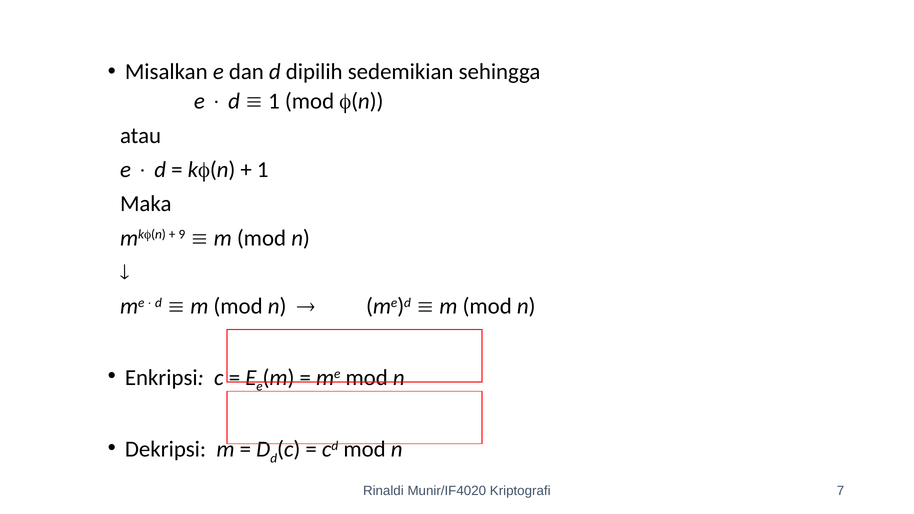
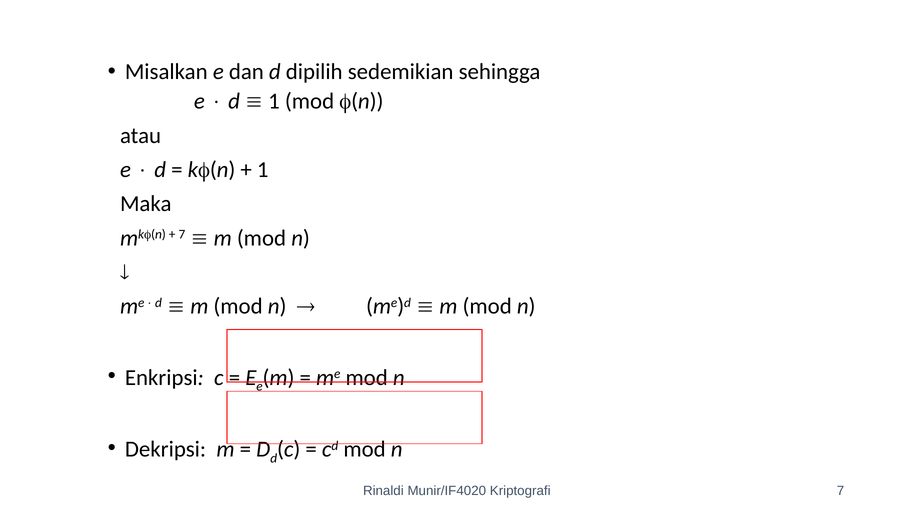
9 at (182, 234): 9 -> 7
